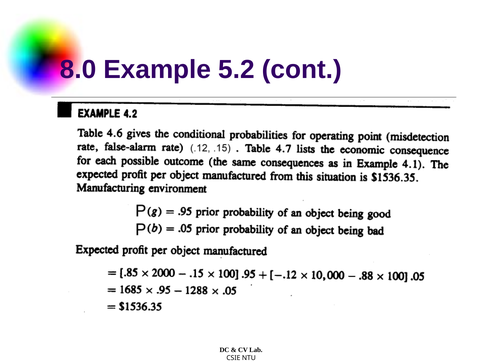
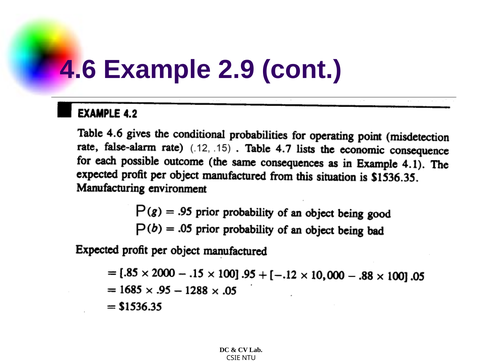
8.0: 8.0 -> 4.6
5.2: 5.2 -> 2.9
